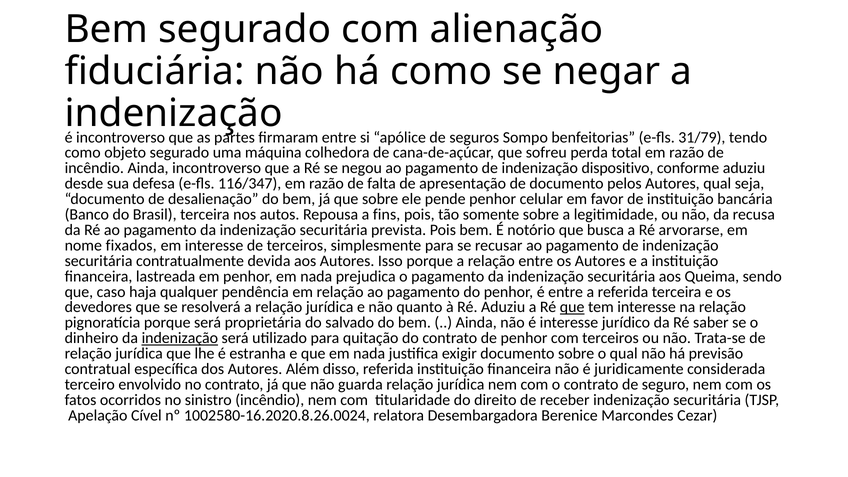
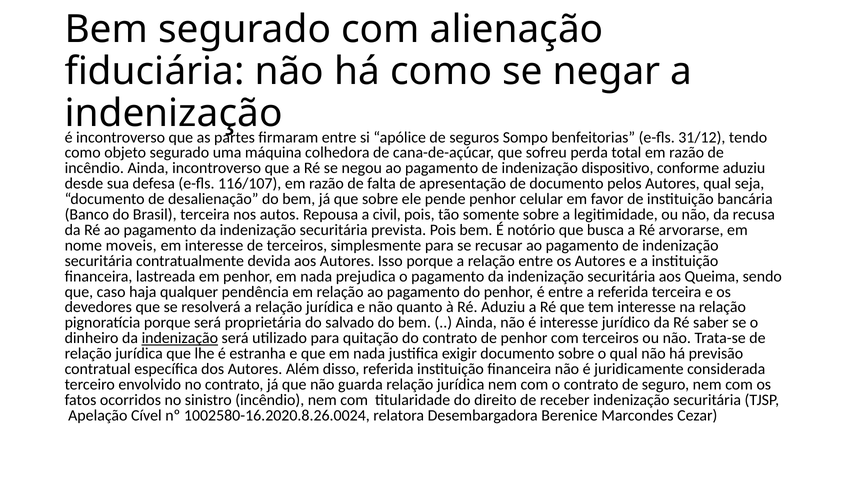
31/79: 31/79 -> 31/12
116/347: 116/347 -> 116/107
fins: fins -> civil
fixados: fixados -> moveis
que at (572, 307) underline: present -> none
